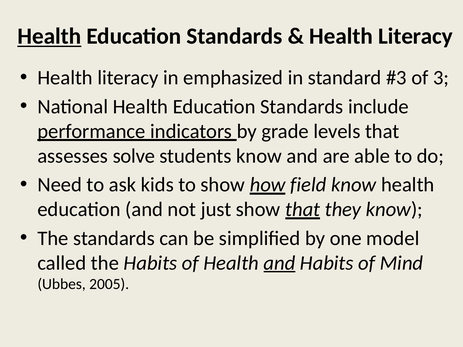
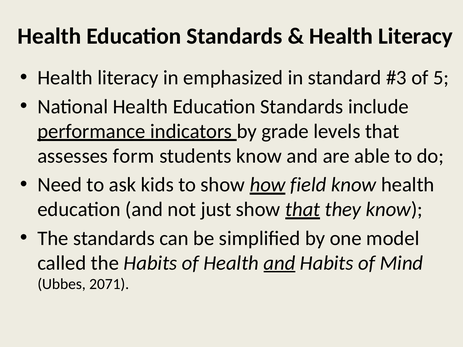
Health at (49, 36) underline: present -> none
3: 3 -> 5
solve: solve -> form
2005: 2005 -> 2071
